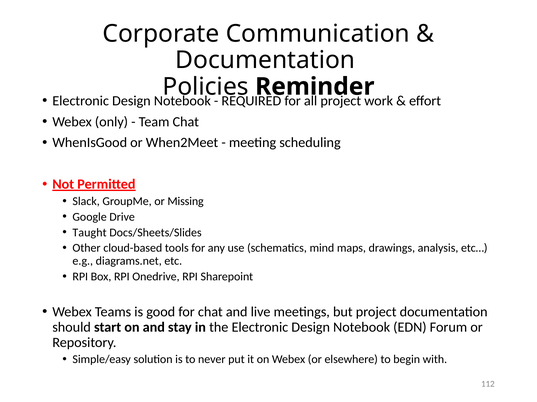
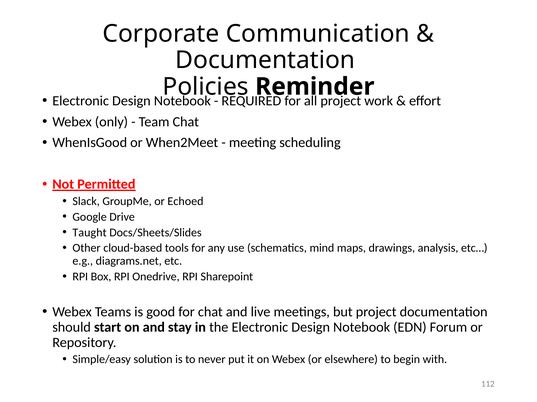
Missing: Missing -> Echoed
